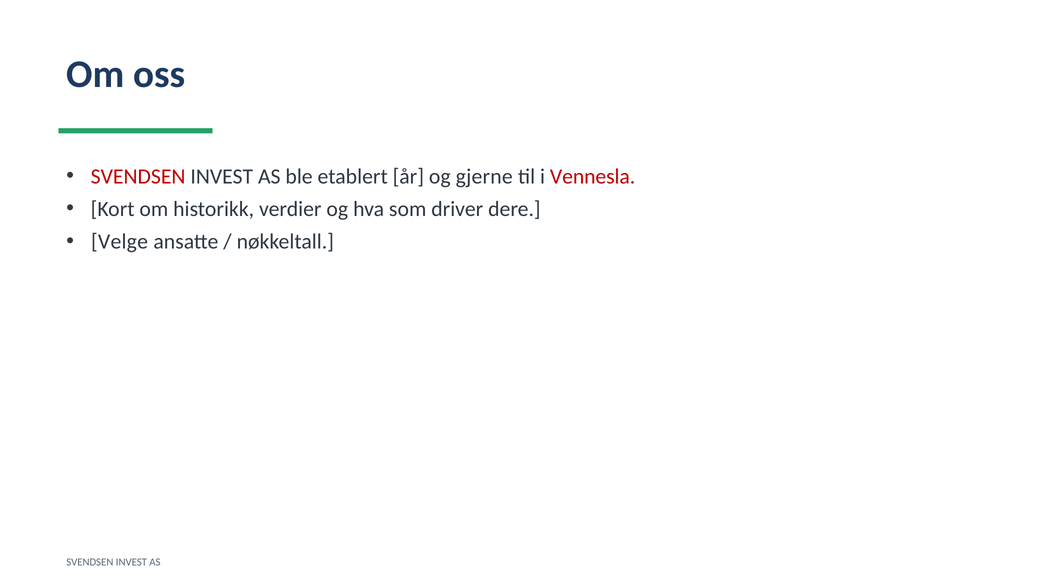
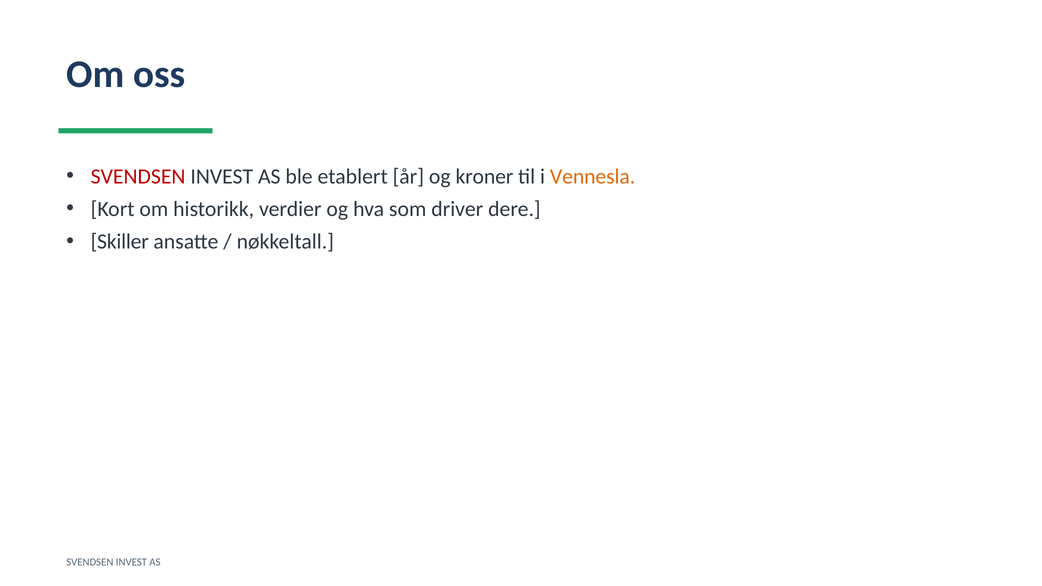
gjerne: gjerne -> kroner
Vennesla colour: red -> orange
Velge: Velge -> Skiller
